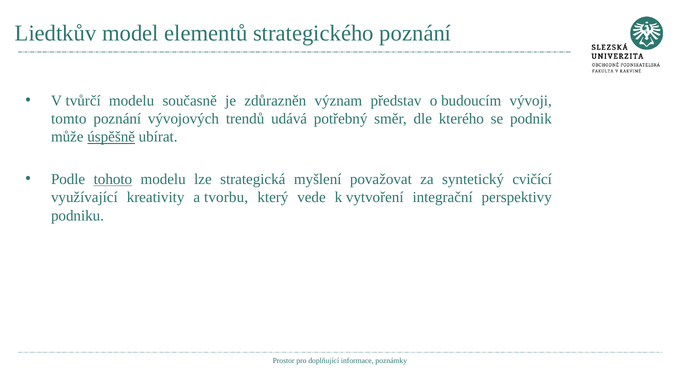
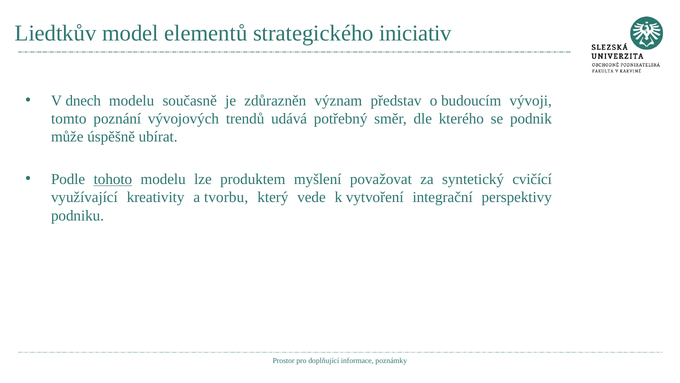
strategického poznání: poznání -> iniciativ
tvůrčí: tvůrčí -> dnech
úspěšně underline: present -> none
strategická: strategická -> produktem
